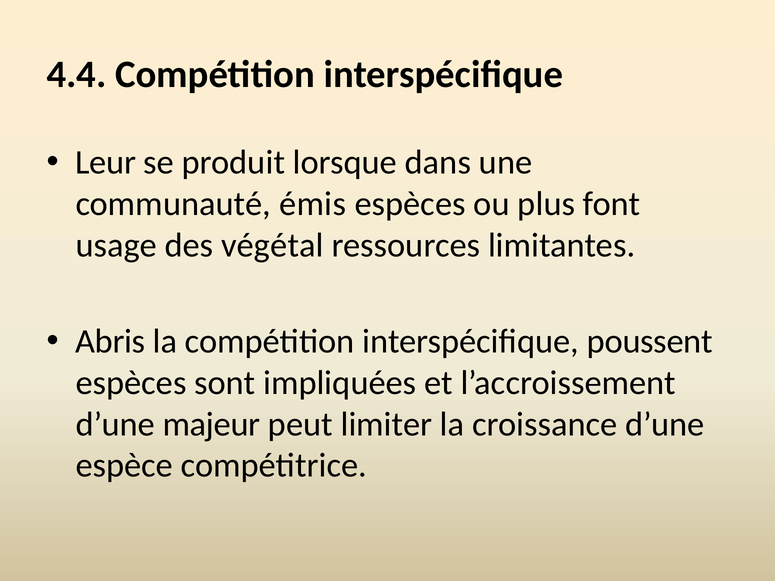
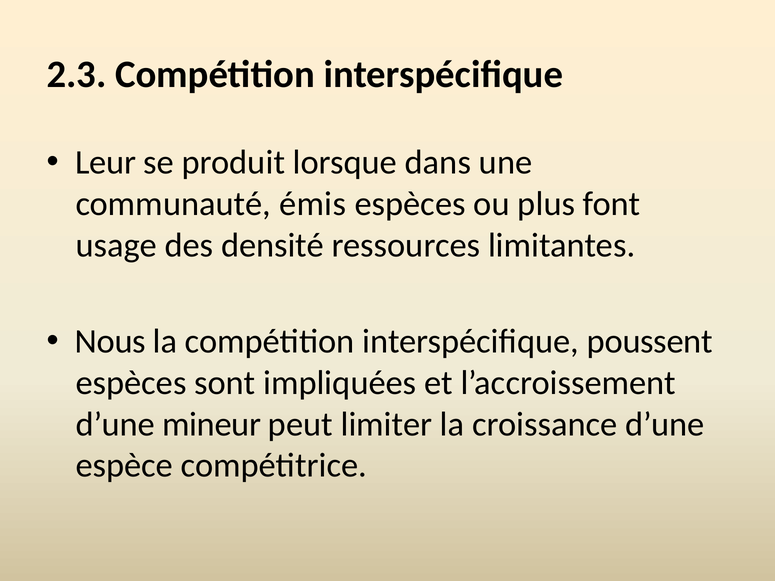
4.4: 4.4 -> 2.3
végétal: végétal -> densité
Abris: Abris -> Nous
majeur: majeur -> mineur
